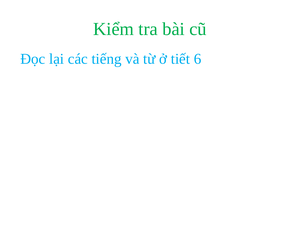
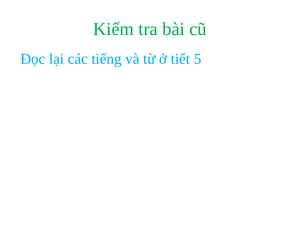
6: 6 -> 5
